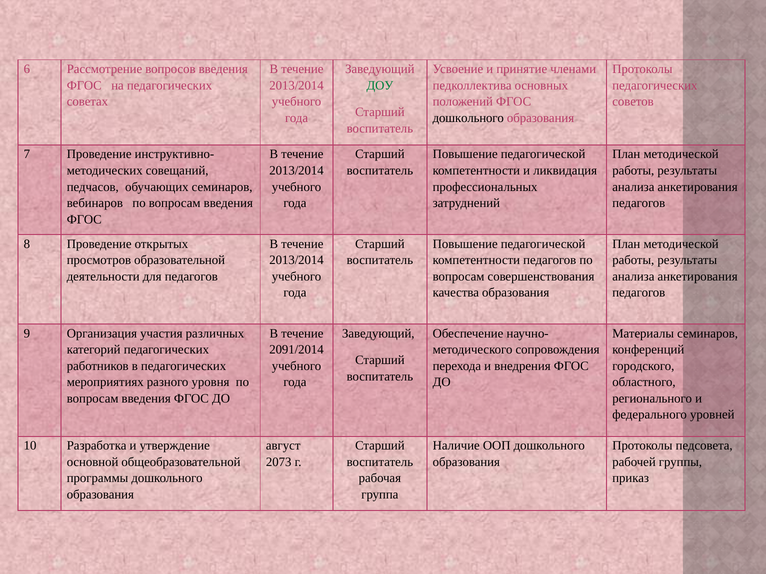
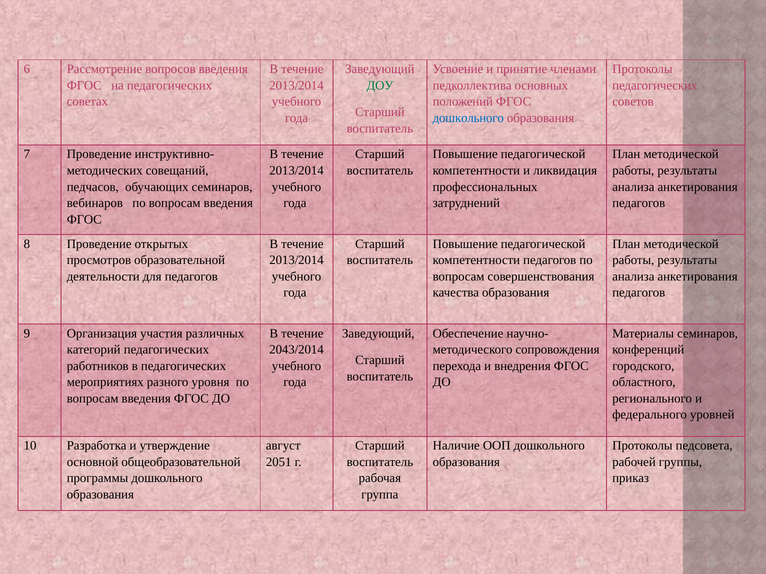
дошкольного at (468, 118) colour: black -> blue
2091/2014: 2091/2014 -> 2043/2014
2073: 2073 -> 2051
